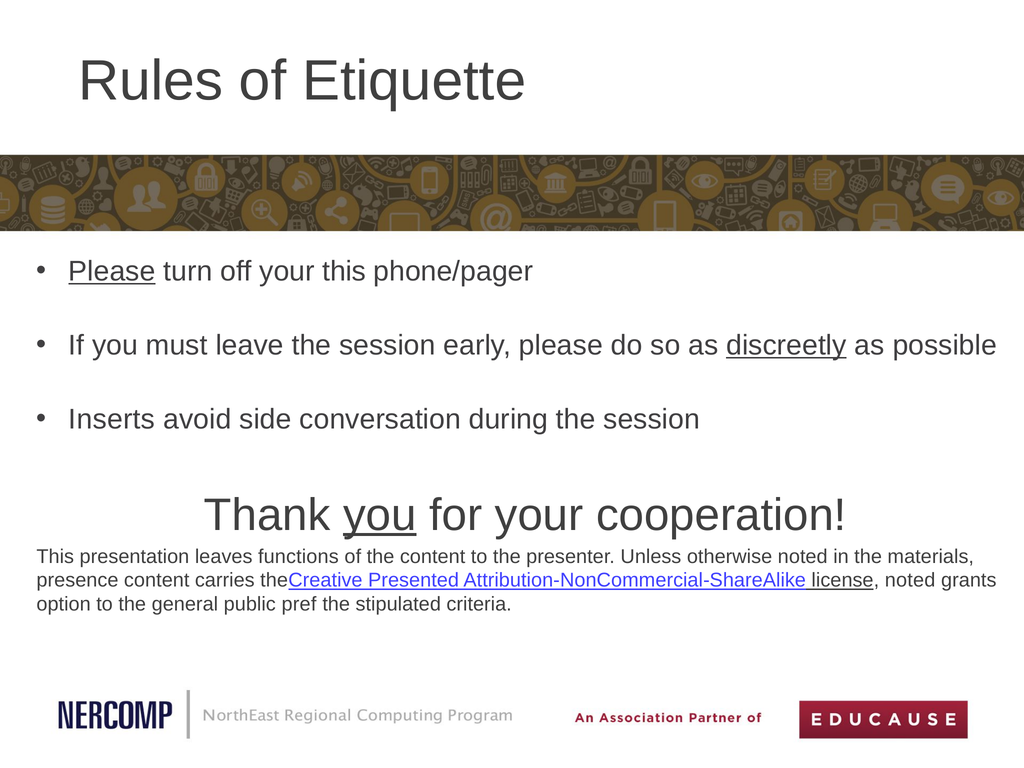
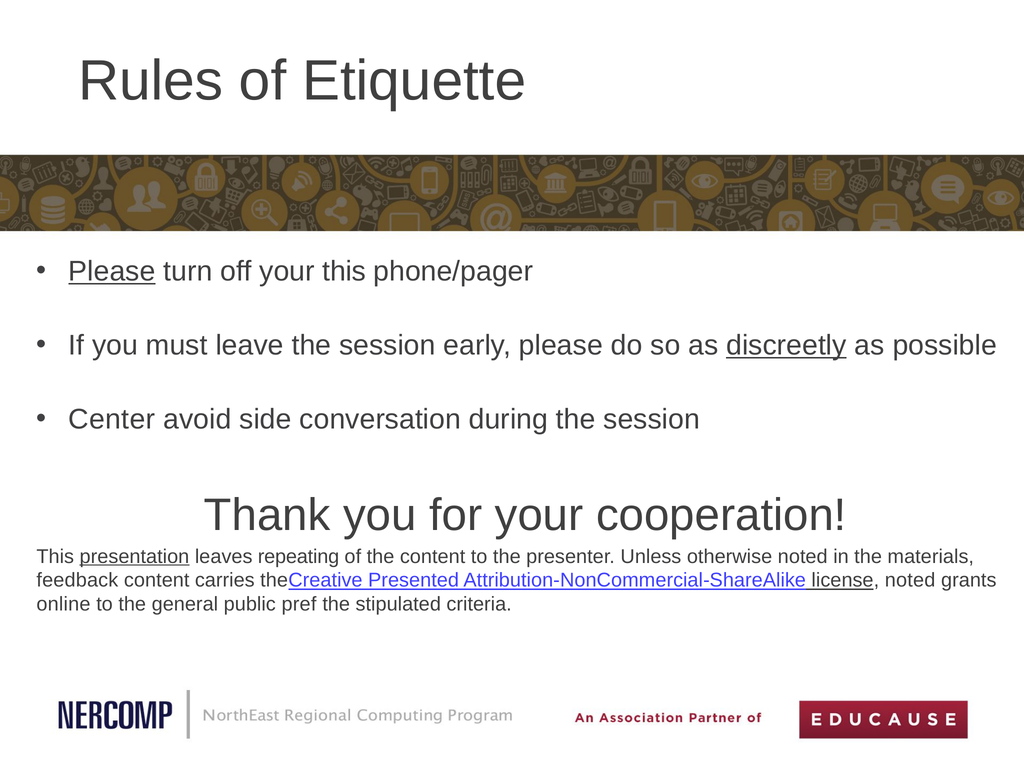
Inserts: Inserts -> Center
you at (380, 515) underline: present -> none
presentation underline: none -> present
functions: functions -> repeating
presence: presence -> feedback
option: option -> online
